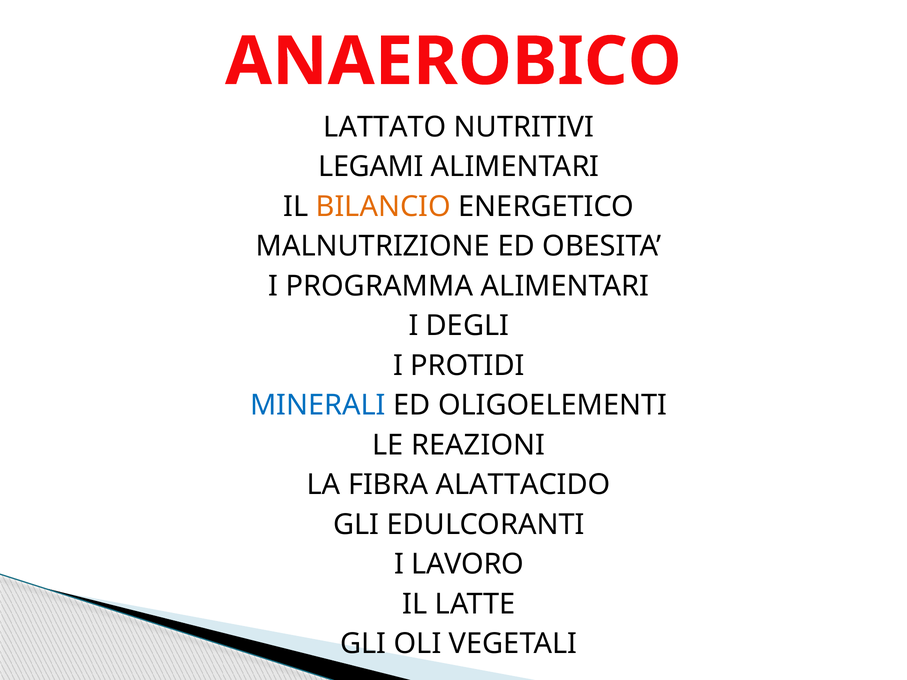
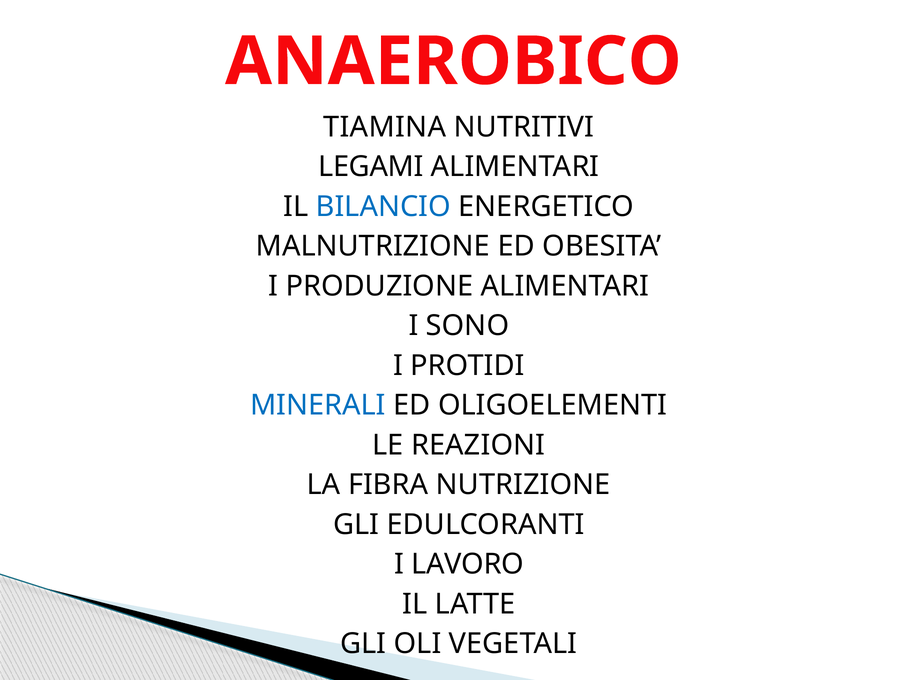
LATTATO: LATTATO -> TIAMINA
BILANCIO colour: orange -> blue
PROGRAMMA: PROGRAMMA -> PRODUZIONE
DEGLI: DEGLI -> SONO
ALATTACIDO: ALATTACIDO -> NUTRIZIONE
